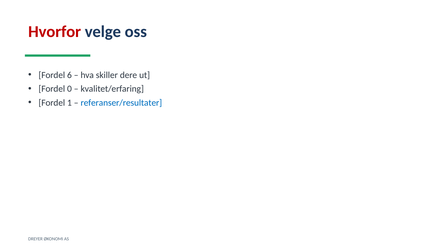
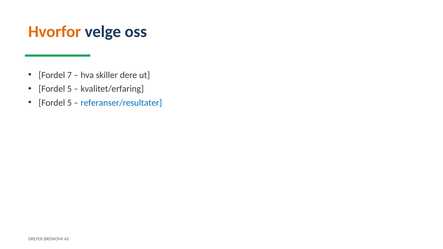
Hvorfor colour: red -> orange
6: 6 -> 7
0 at (69, 89): 0 -> 5
1 at (69, 103): 1 -> 5
